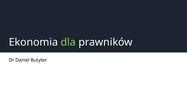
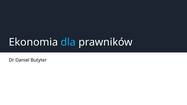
dla colour: light green -> light blue
